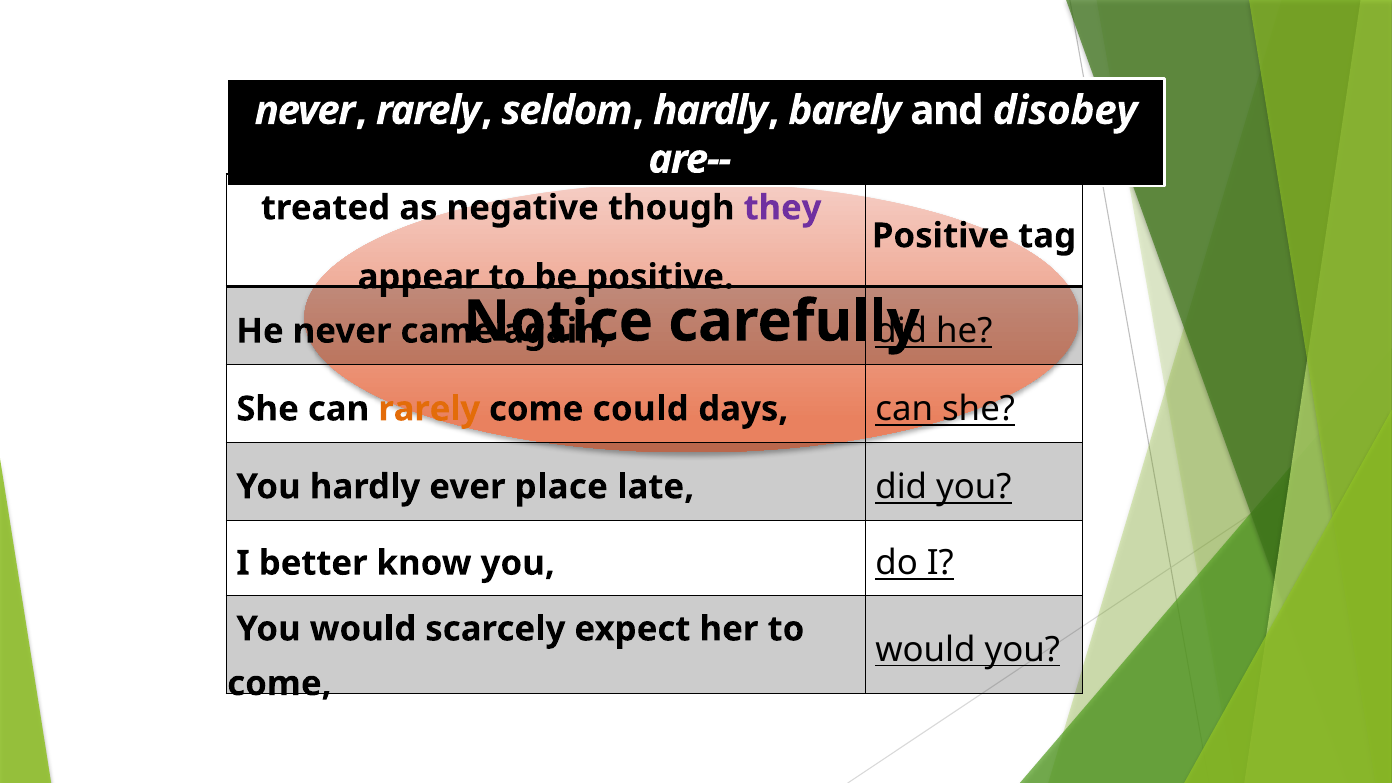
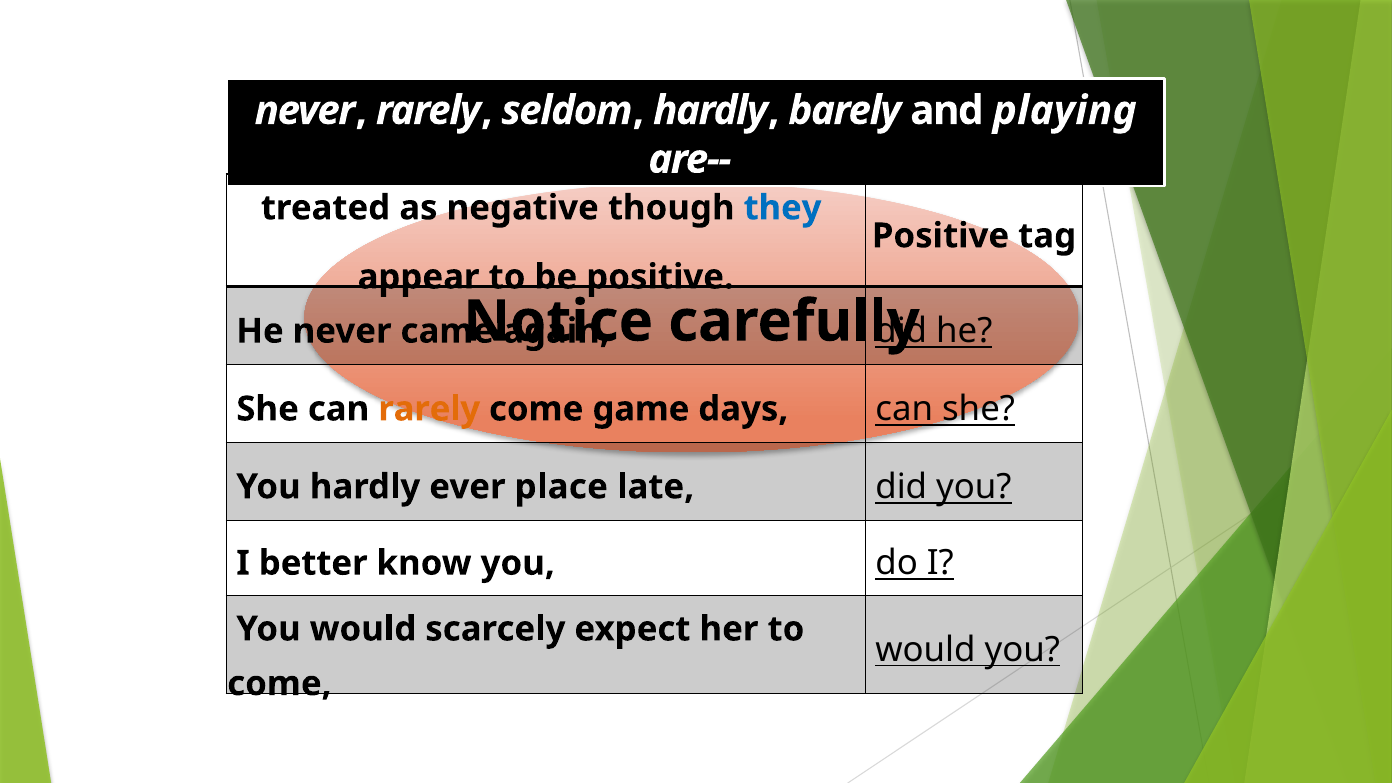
disobey: disobey -> playing
they colour: purple -> blue
could: could -> game
